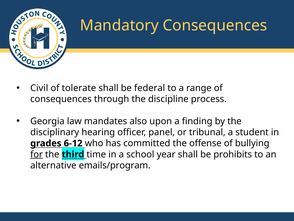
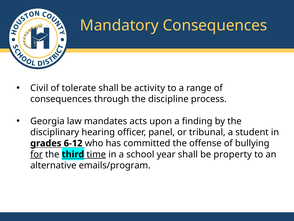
federal: federal -> activity
also: also -> acts
time underline: none -> present
prohibits: prohibits -> property
